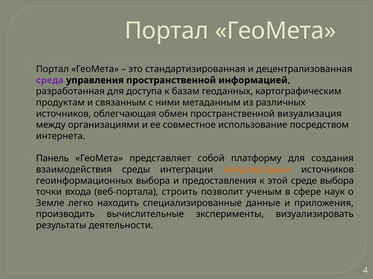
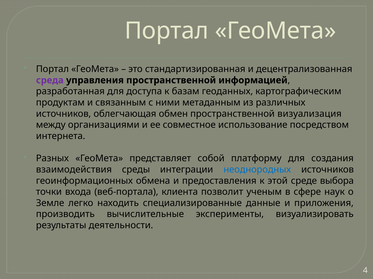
Панель: Панель -> Разных
неоднородных colour: orange -> blue
геоинформационных выбора: выбора -> обмена
строить: строить -> клиента
